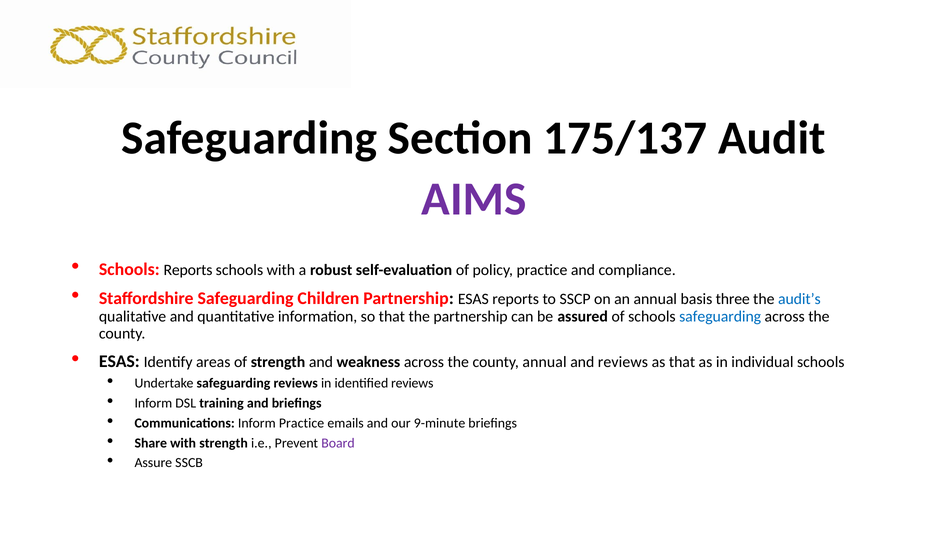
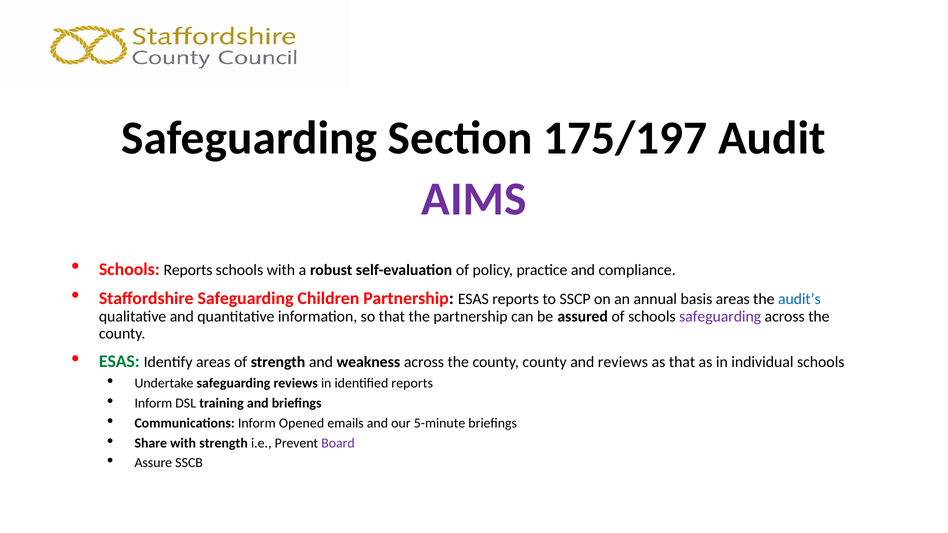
175/137: 175/137 -> 175/197
basis three: three -> areas
safeguarding at (720, 316) colour: blue -> purple
ESAS at (119, 361) colour: black -> green
county annual: annual -> county
identified reviews: reviews -> reports
Inform Practice: Practice -> Opened
9-minute: 9-minute -> 5-minute
